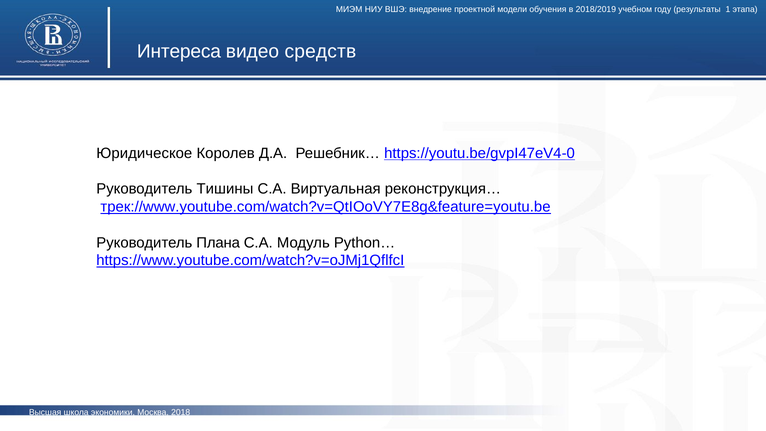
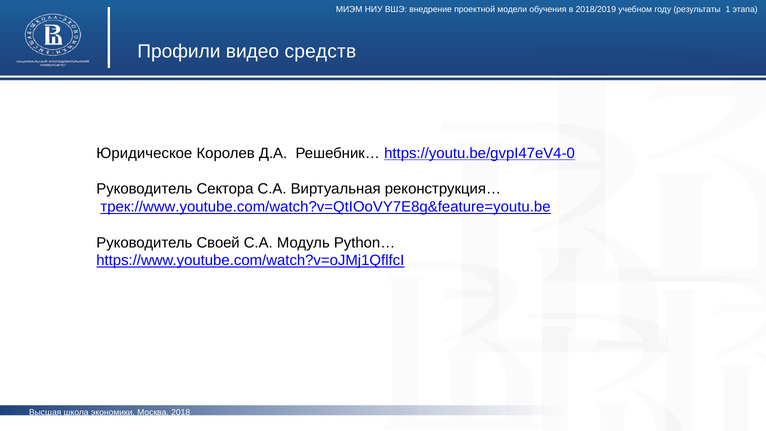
Интереса: Интереса -> Профили
Тишины: Тишины -> Сектора
Плана: Плана -> Своей
